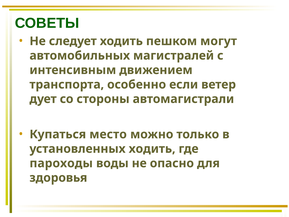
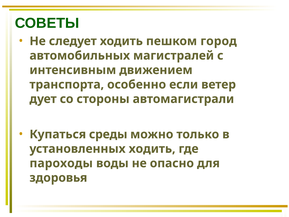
могут: могут -> город
место: место -> среды
